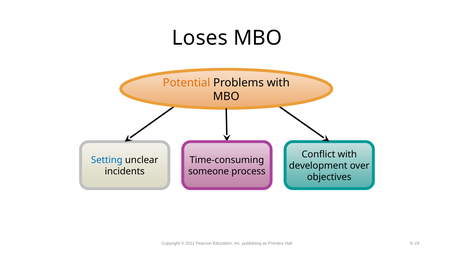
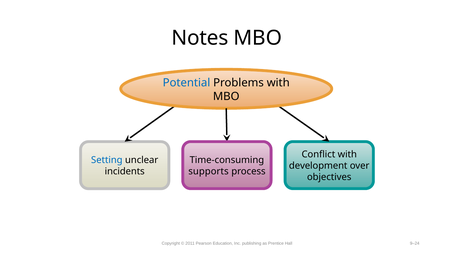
Loses: Loses -> Notes
Potential colour: orange -> blue
someone: someone -> supports
